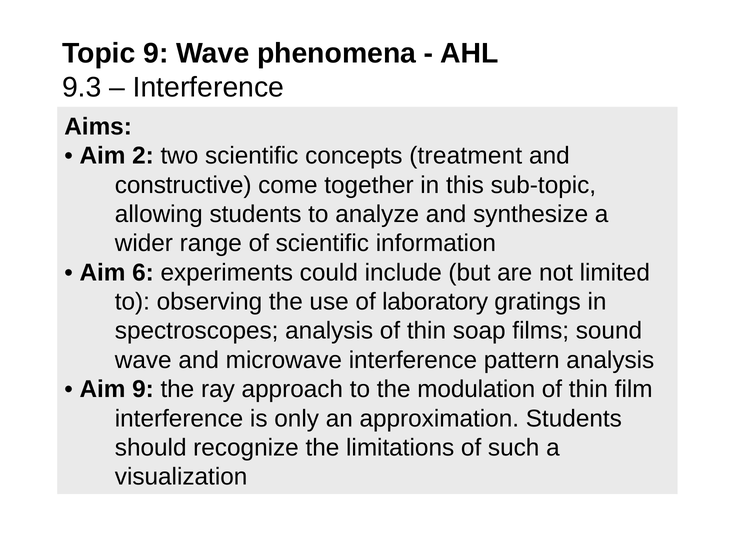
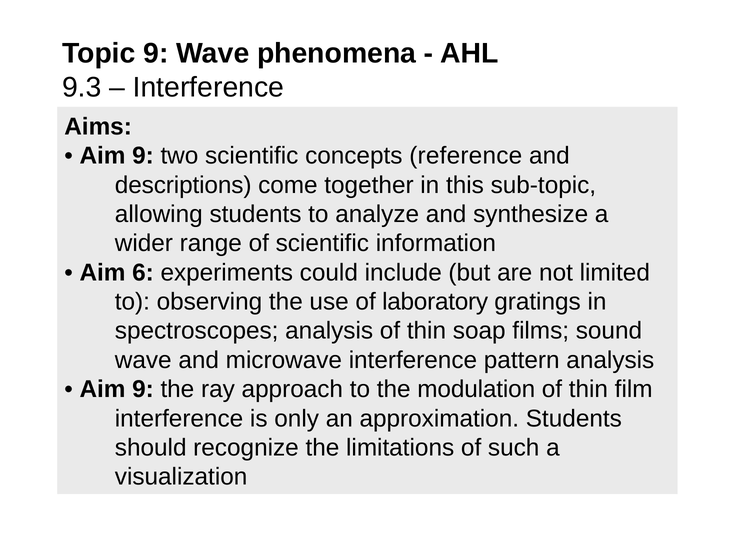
2 at (143, 156): 2 -> 9
treatment: treatment -> reference
constructive: constructive -> descriptions
